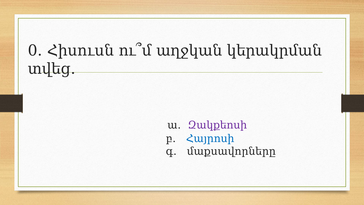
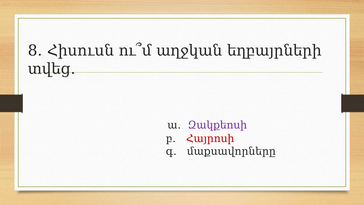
0․: 0․ -> 8․
կերակրման: կերակրման -> եղբայրների
Հայրոսի colour: blue -> red
